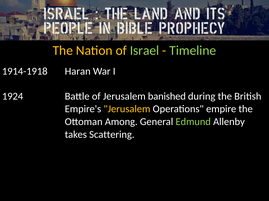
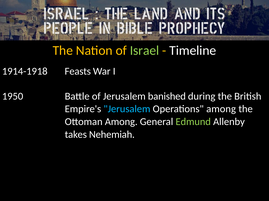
Timeline colour: light green -> white
Haran: Haran -> Feasts
1924: 1924 -> 1950
Jerusalem at (127, 109) colour: yellow -> light blue
Operations empire: empire -> among
Scattering: Scattering -> Nehemiah
